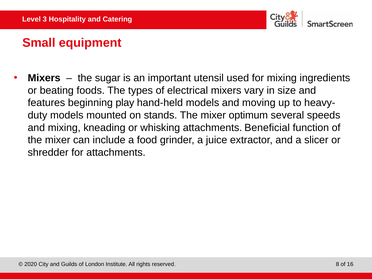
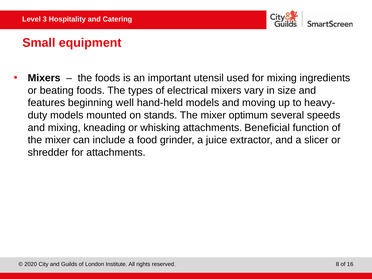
the sugar: sugar -> foods
play: play -> well
